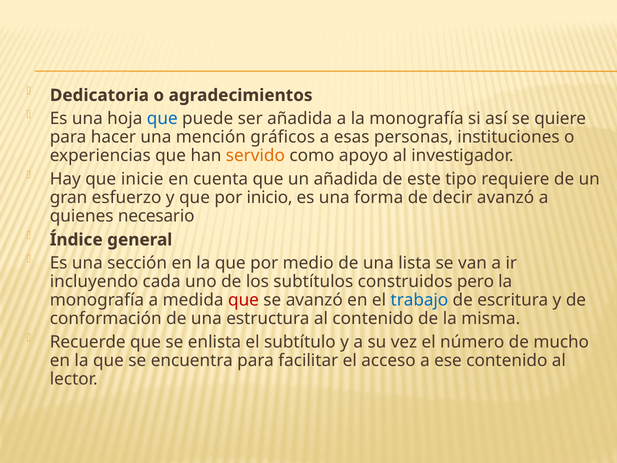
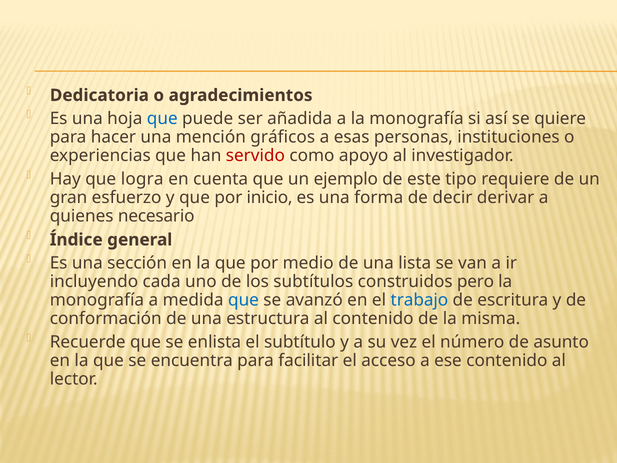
servido colour: orange -> red
inicie: inicie -> logra
un añadida: añadida -> ejemplo
decir avanzó: avanzó -> derivar
que at (243, 300) colour: red -> blue
mucho: mucho -> asunto
